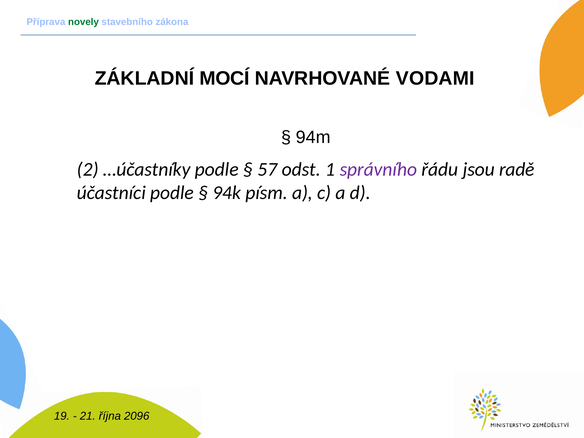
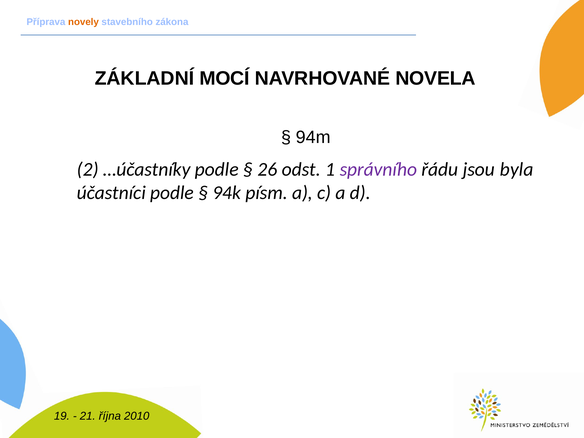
novely colour: green -> orange
VODAMI: VODAMI -> NOVELA
57: 57 -> 26
radě: radě -> byla
2096: 2096 -> 2010
